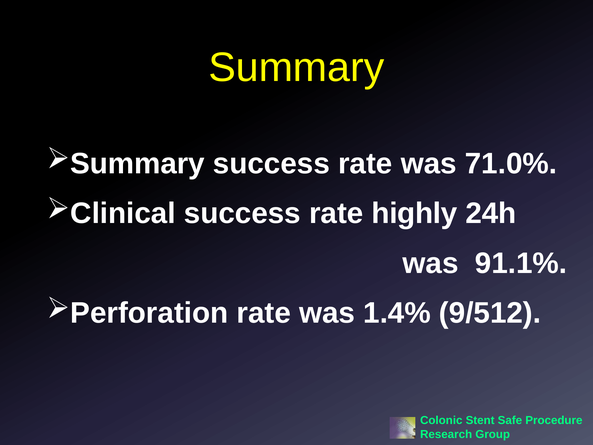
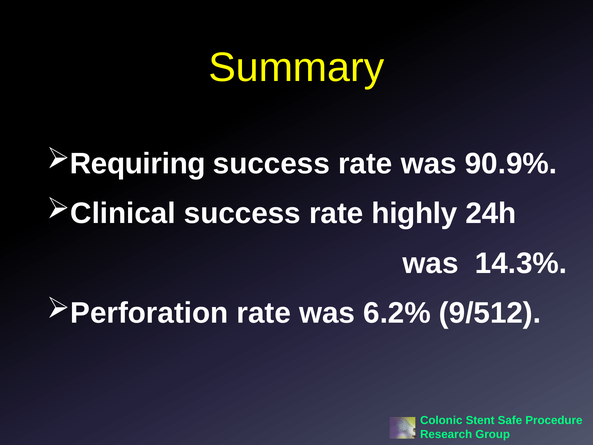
Summary at (138, 164): Summary -> Requiring
71.0%: 71.0% -> 90.9%
91.1%: 91.1% -> 14.3%
1.4%: 1.4% -> 6.2%
